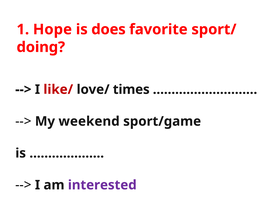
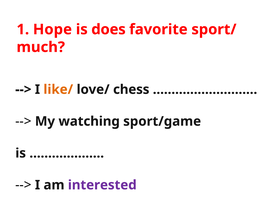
doing: doing -> much
like/ colour: red -> orange
times: times -> chess
weekend: weekend -> watching
